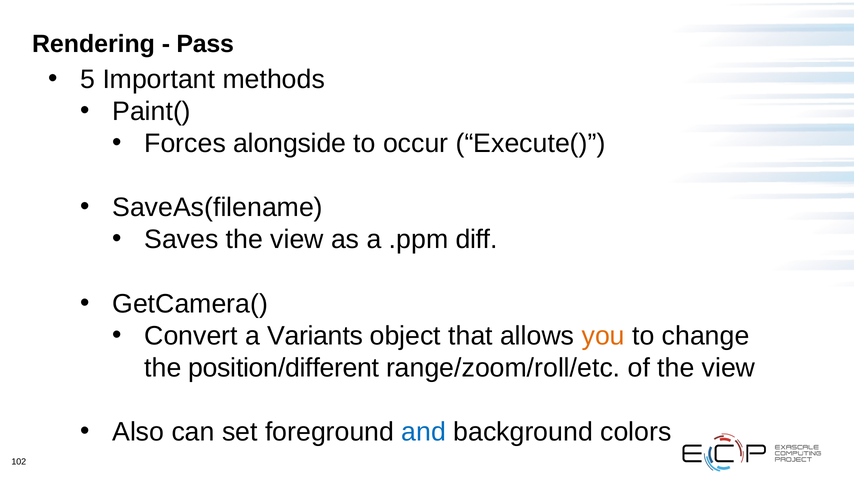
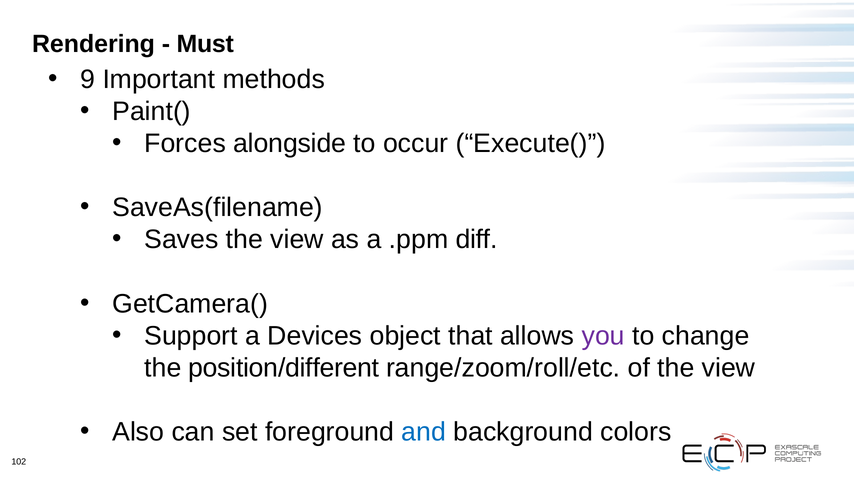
Pass: Pass -> Must
5: 5 -> 9
Convert: Convert -> Support
Variants: Variants -> Devices
you colour: orange -> purple
